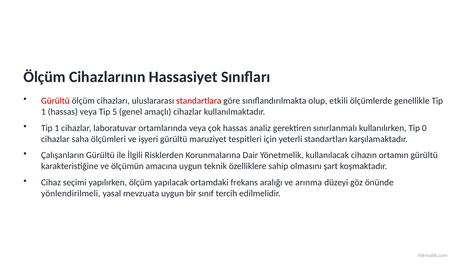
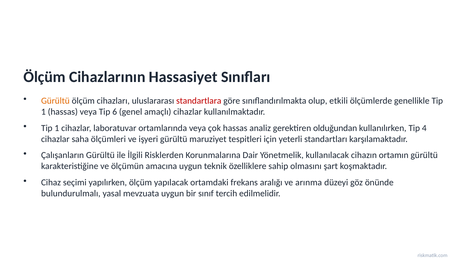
Gürültü at (55, 101) colour: red -> orange
5: 5 -> 6
sınırlanmalı: sınırlanmalı -> olduğundan
0: 0 -> 4
yönlendirilmeli: yönlendirilmeli -> bulundurulmalı
